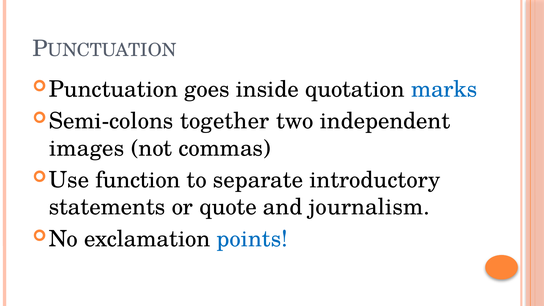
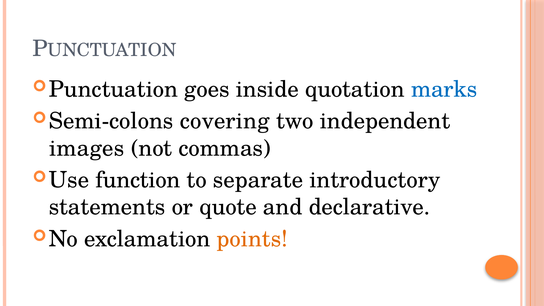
together: together -> covering
journalism: journalism -> declarative
points colour: blue -> orange
